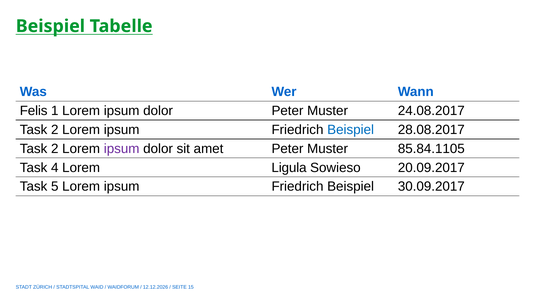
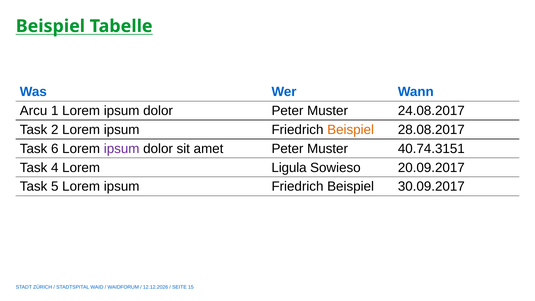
Felis: Felis -> Arcu
Beispiel at (351, 130) colour: blue -> orange
2 at (55, 149): 2 -> 6
85.84.1105: 85.84.1105 -> 40.74.3151
